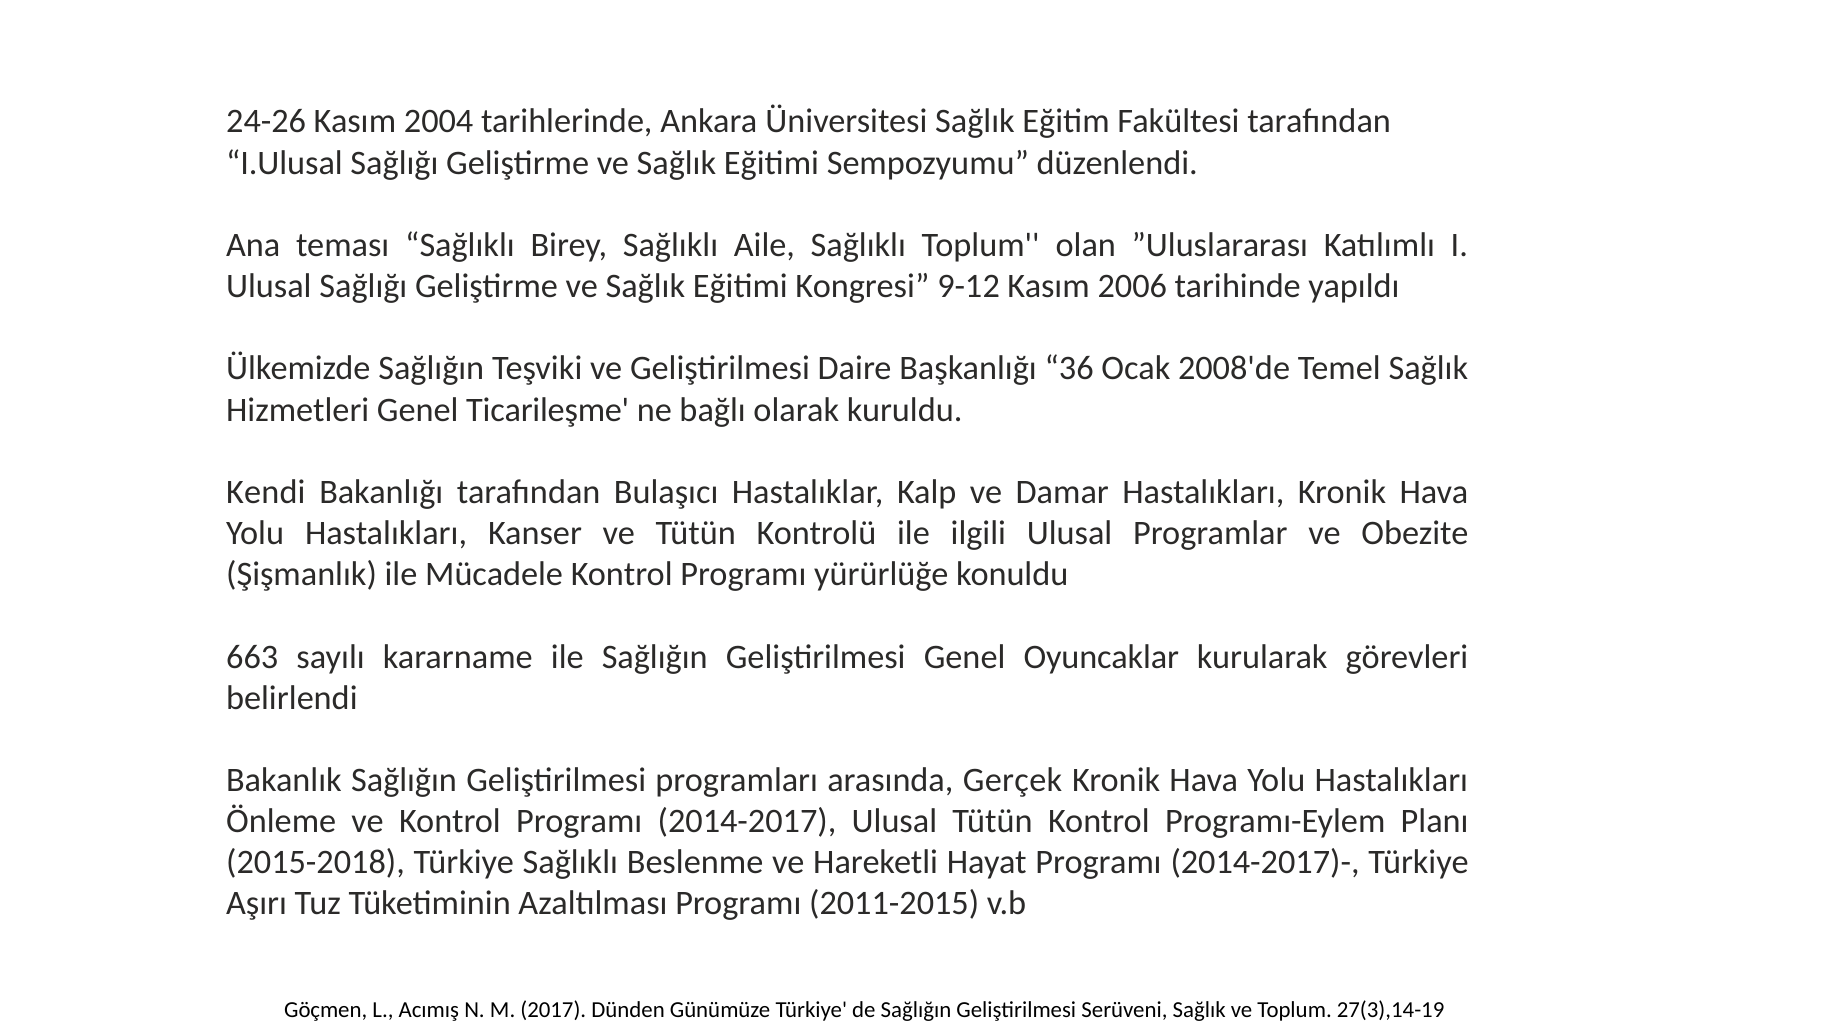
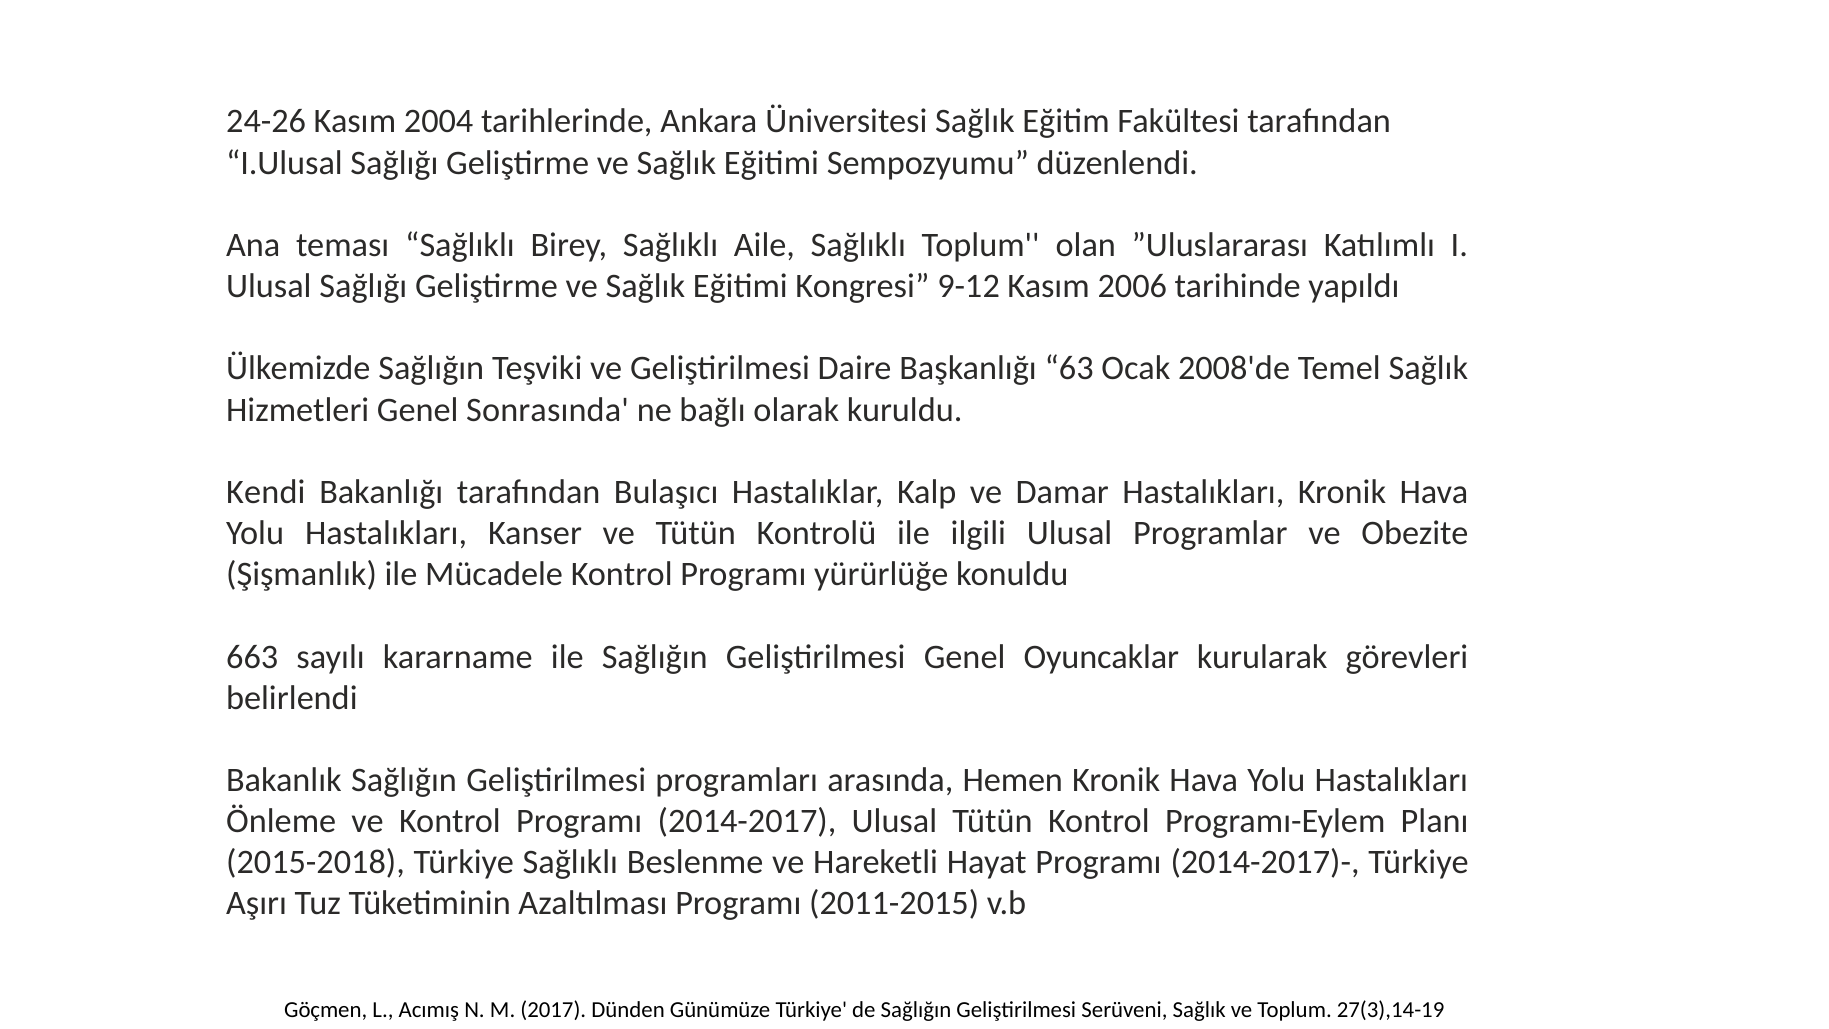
36: 36 -> 63
Ticarileşme: Ticarileşme -> Sonrasında
Gerçek: Gerçek -> Hemen
